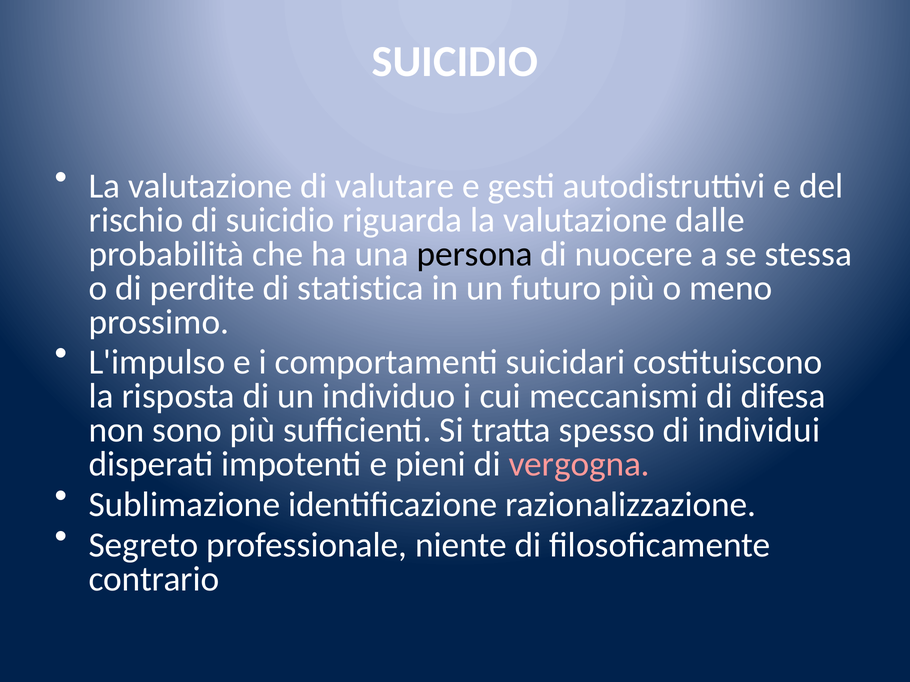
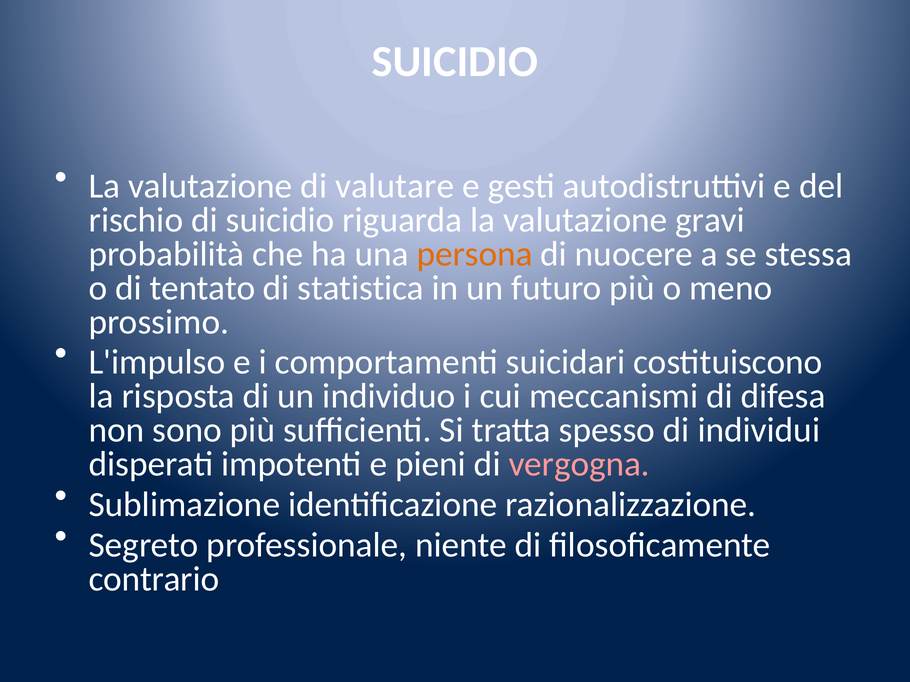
dalle: dalle -> gravi
persona colour: black -> orange
perdite: perdite -> tentato
